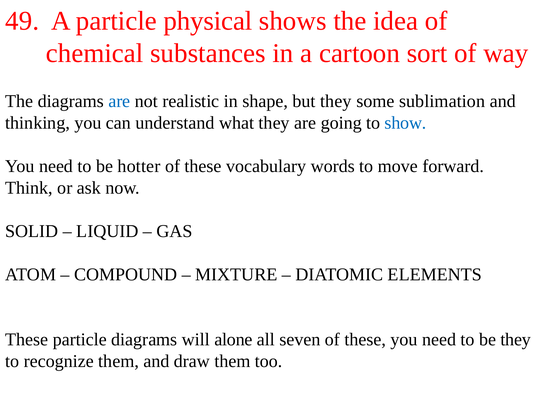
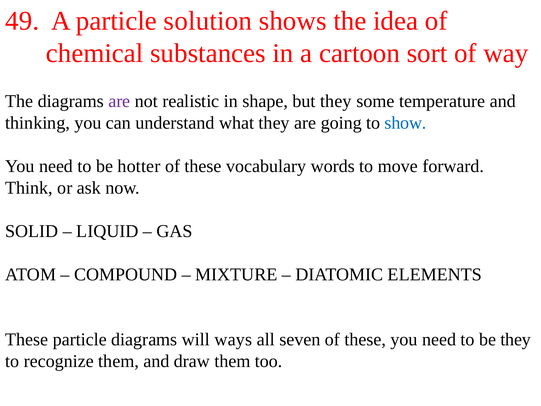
physical: physical -> solution
are at (119, 101) colour: blue -> purple
sublimation: sublimation -> temperature
alone: alone -> ways
